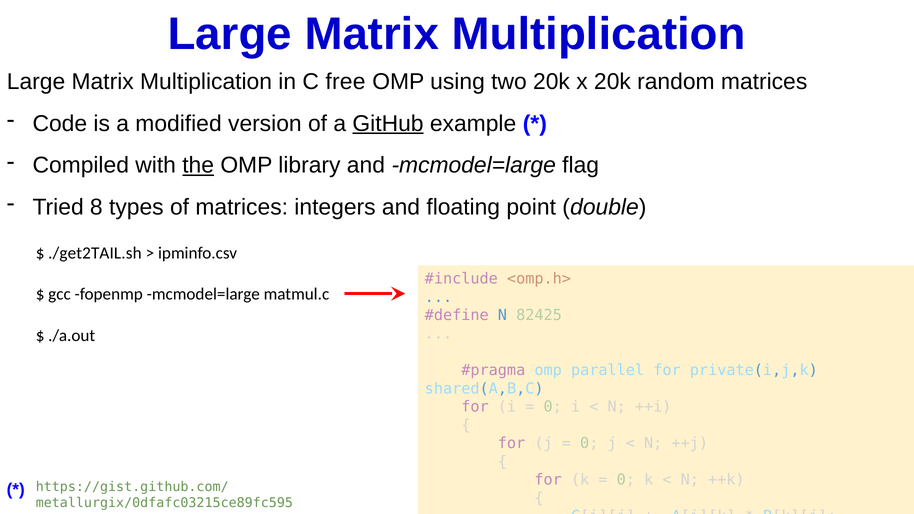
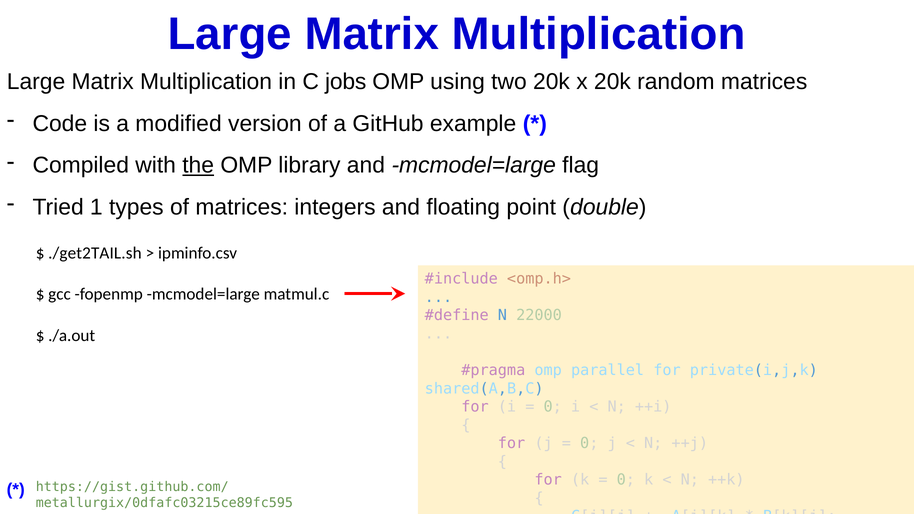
free: free -> jobs
GitHub underline: present -> none
8: 8 -> 1
82425: 82425 -> 22000
